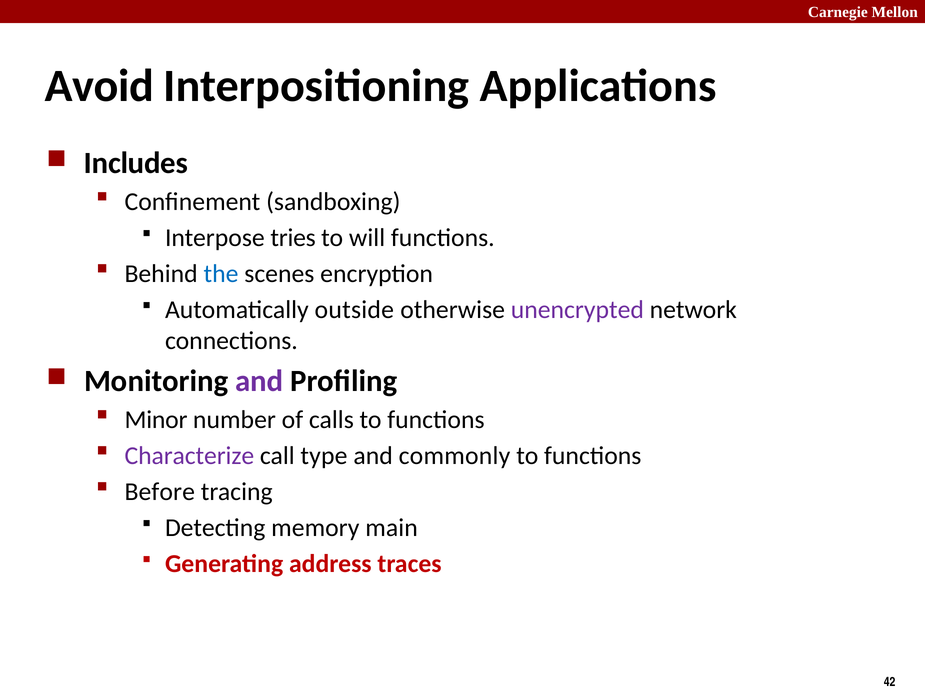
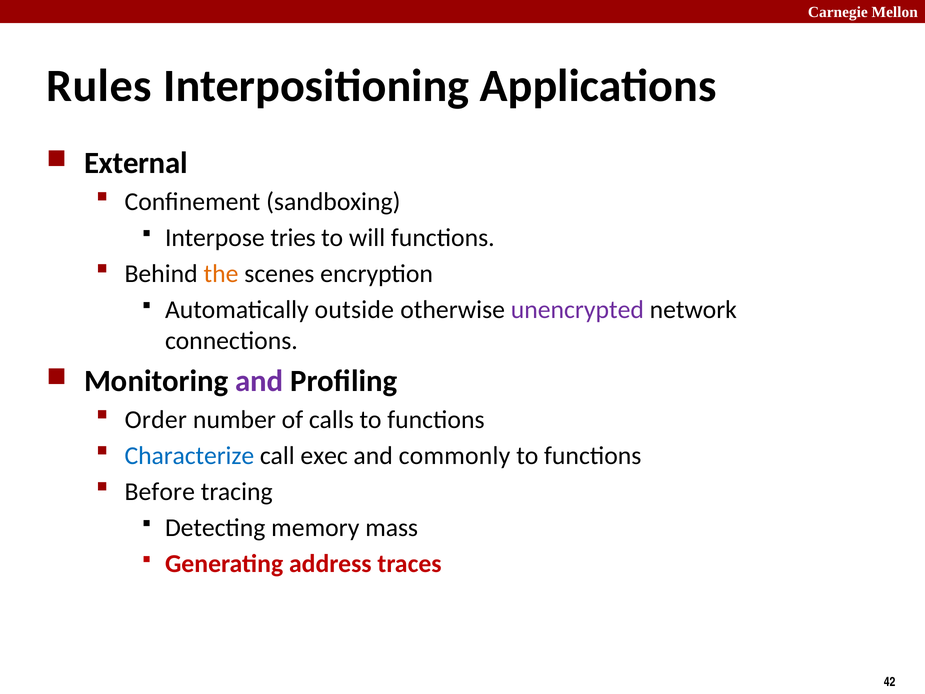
Avoid: Avoid -> Rules
Includes: Includes -> External
the colour: blue -> orange
Minor: Minor -> Order
Characterize colour: purple -> blue
type: type -> exec
main: main -> mass
